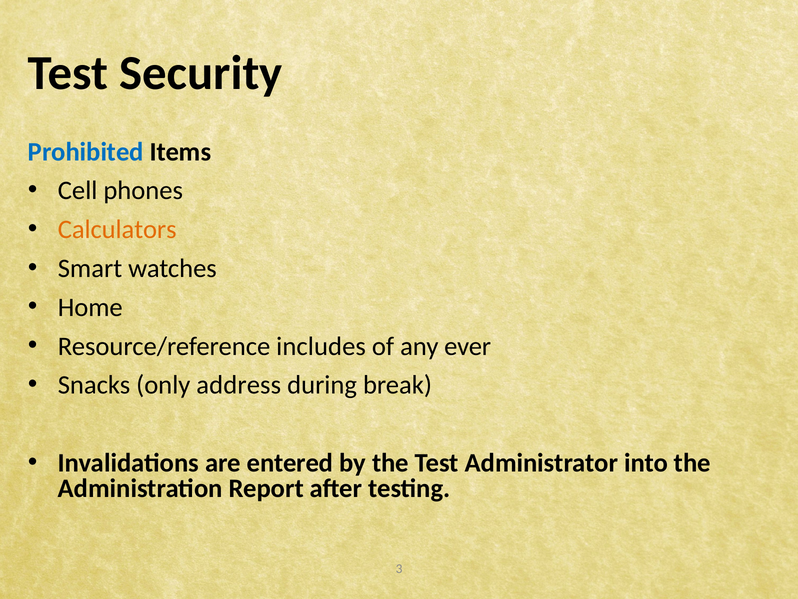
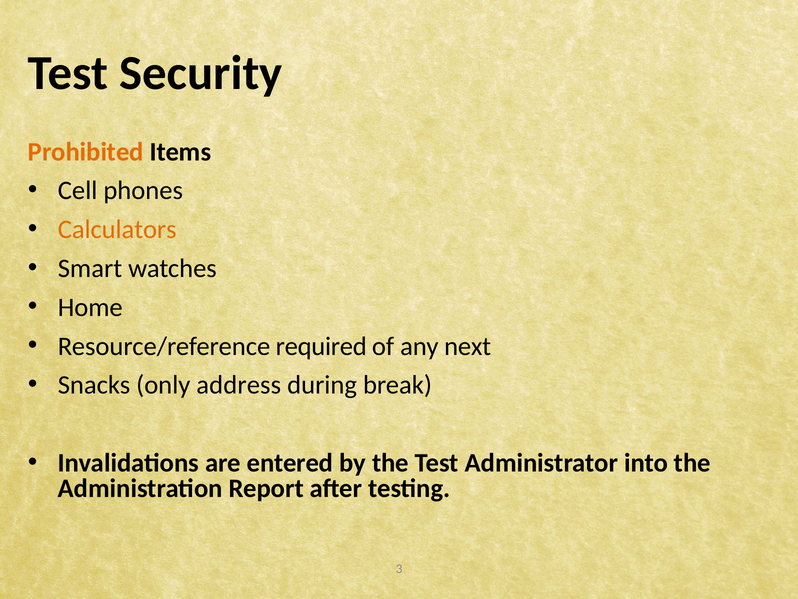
Prohibited colour: blue -> orange
includes: includes -> required
ever: ever -> next
